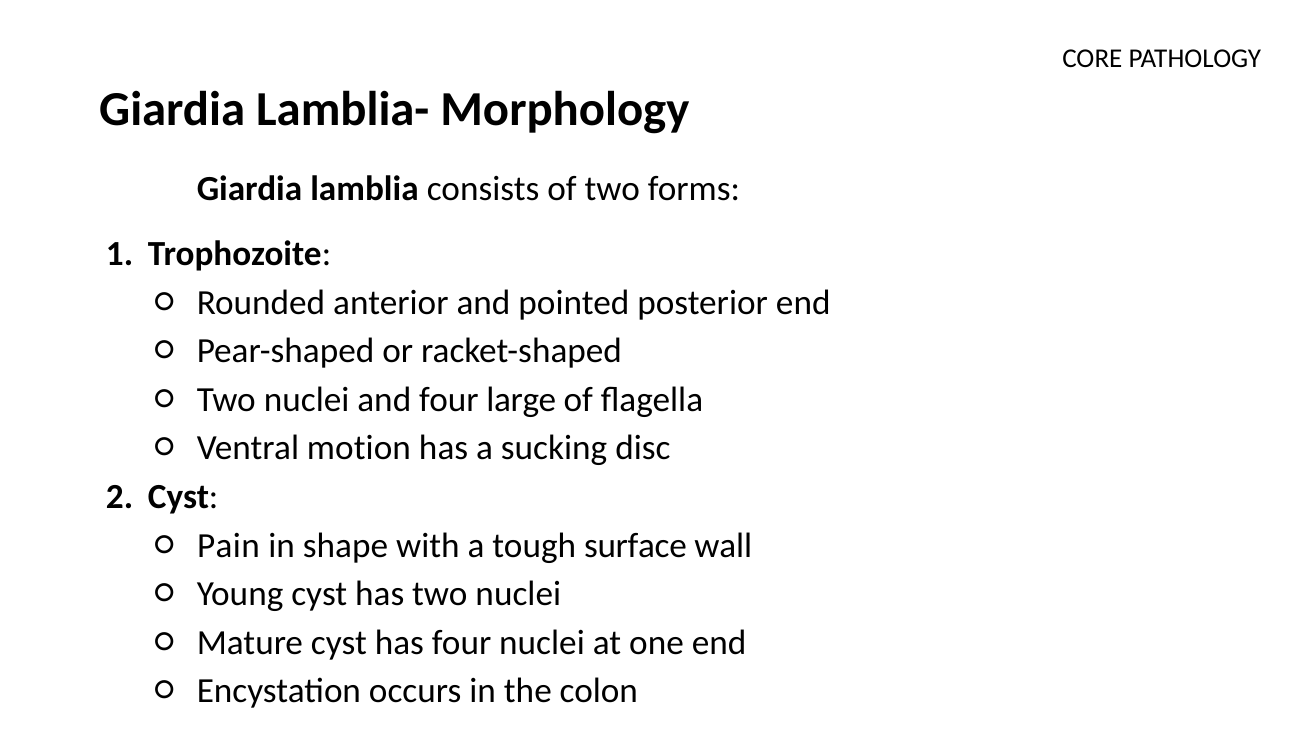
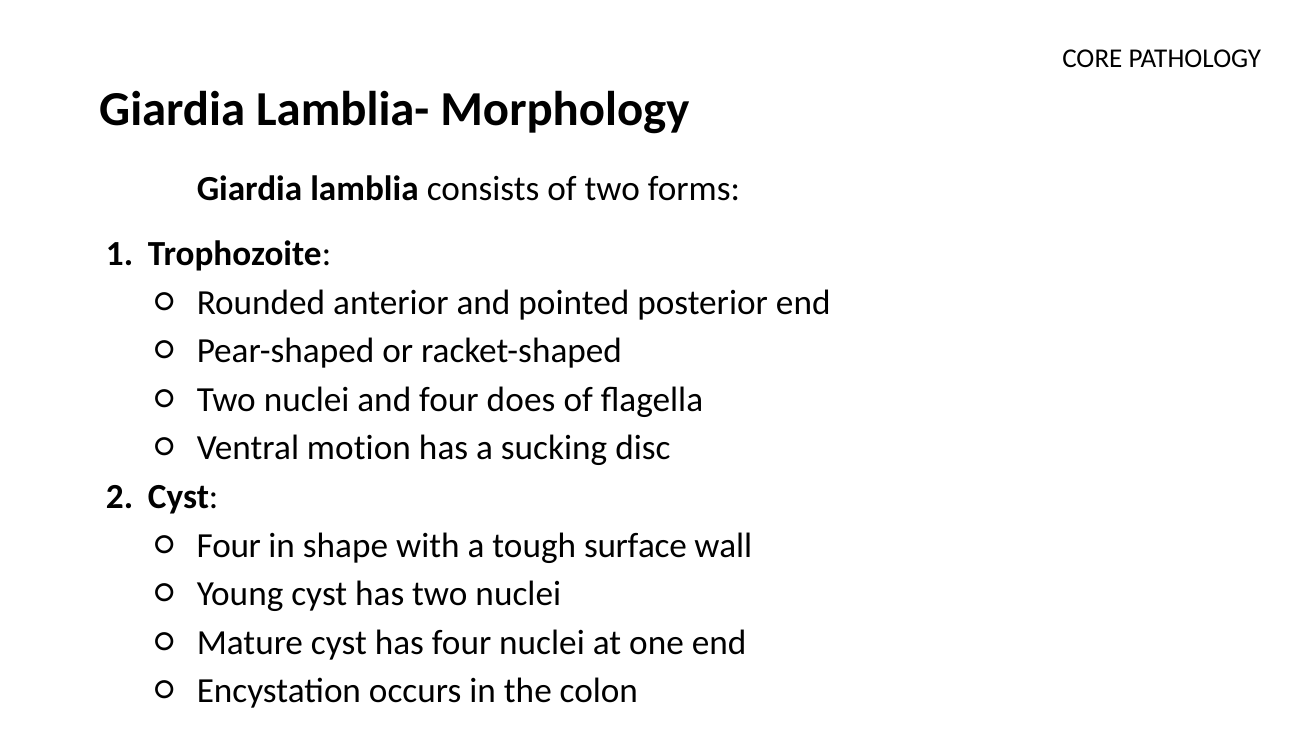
large: large -> does
Pain at (228, 545): Pain -> Four
